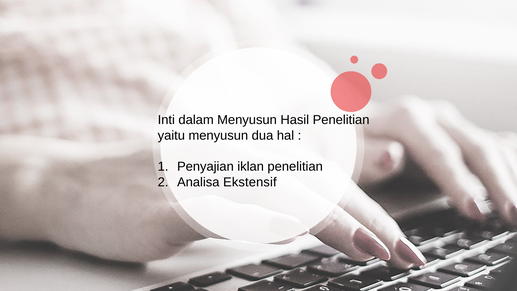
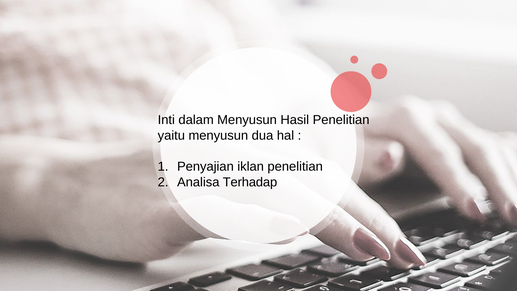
Ekstensif: Ekstensif -> Terhadap
